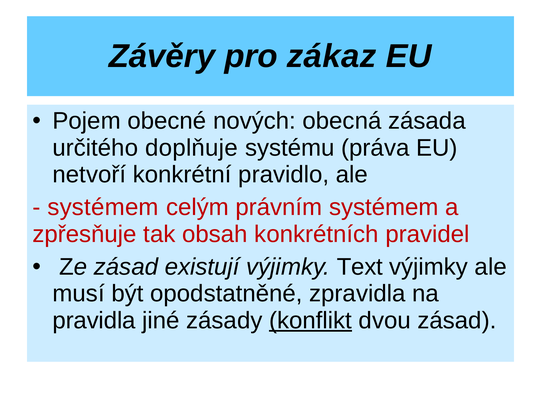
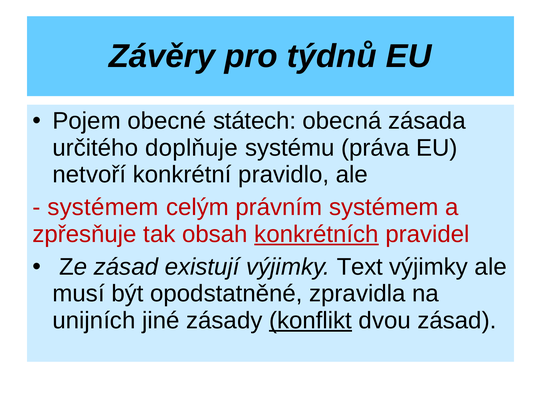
zákaz: zákaz -> týdnů
nových: nových -> státech
konkrétních underline: none -> present
pravidla: pravidla -> unijních
